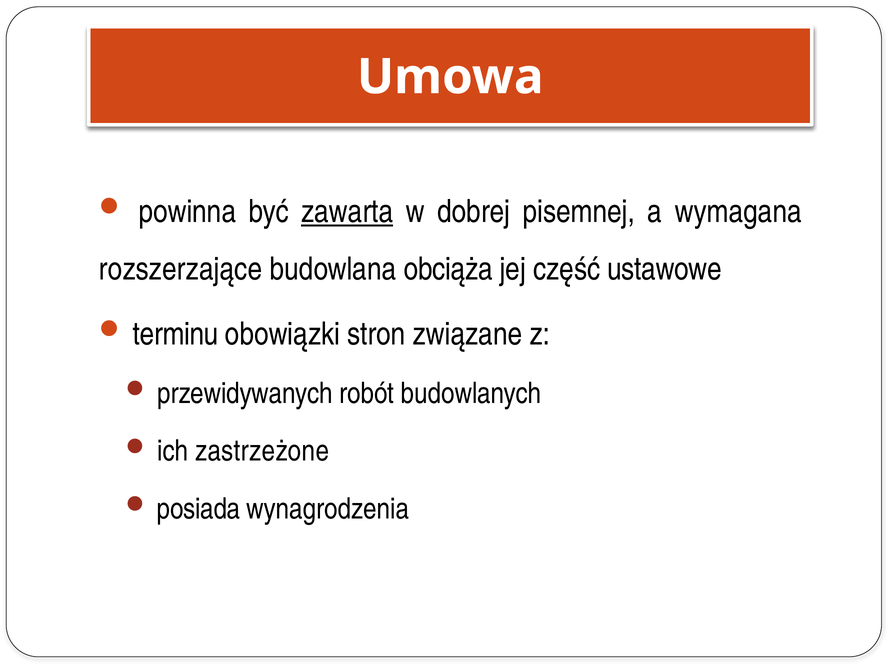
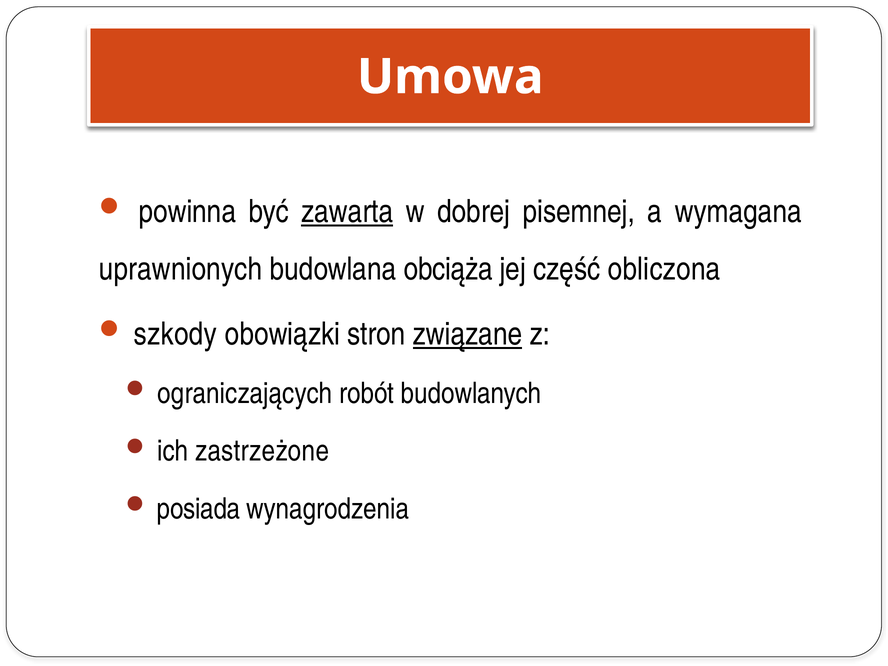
rozszerzające: rozszerzające -> uprawnionych
ustawowe: ustawowe -> obliczona
terminu: terminu -> szkody
związane underline: none -> present
przewidywanych: przewidywanych -> ograniczających
